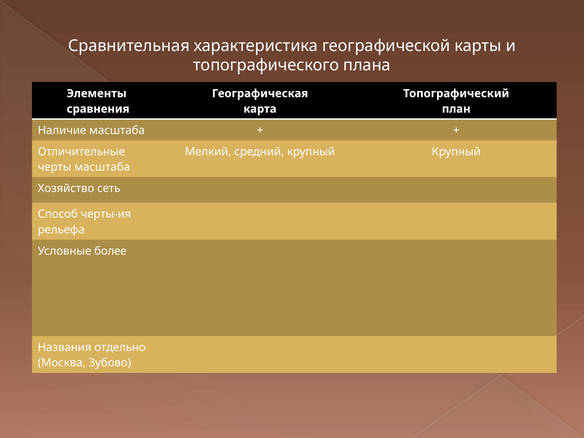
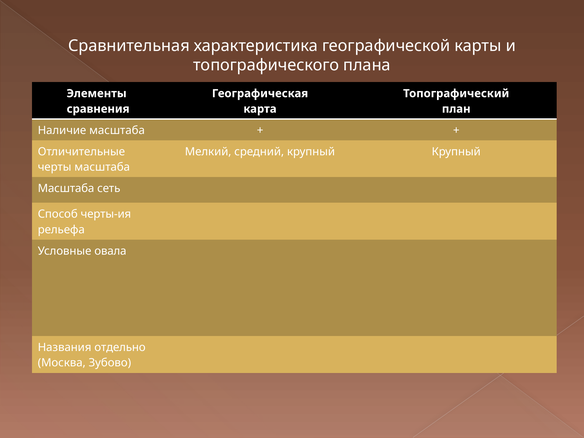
Хозяйство at (66, 188): Хозяйство -> Масштаба
более: более -> овала
